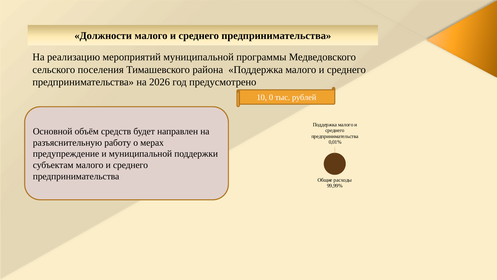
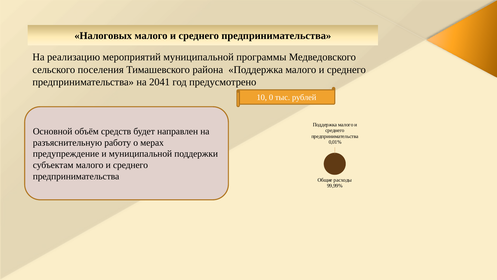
Должности: Должности -> Налоговых
2026: 2026 -> 2041
